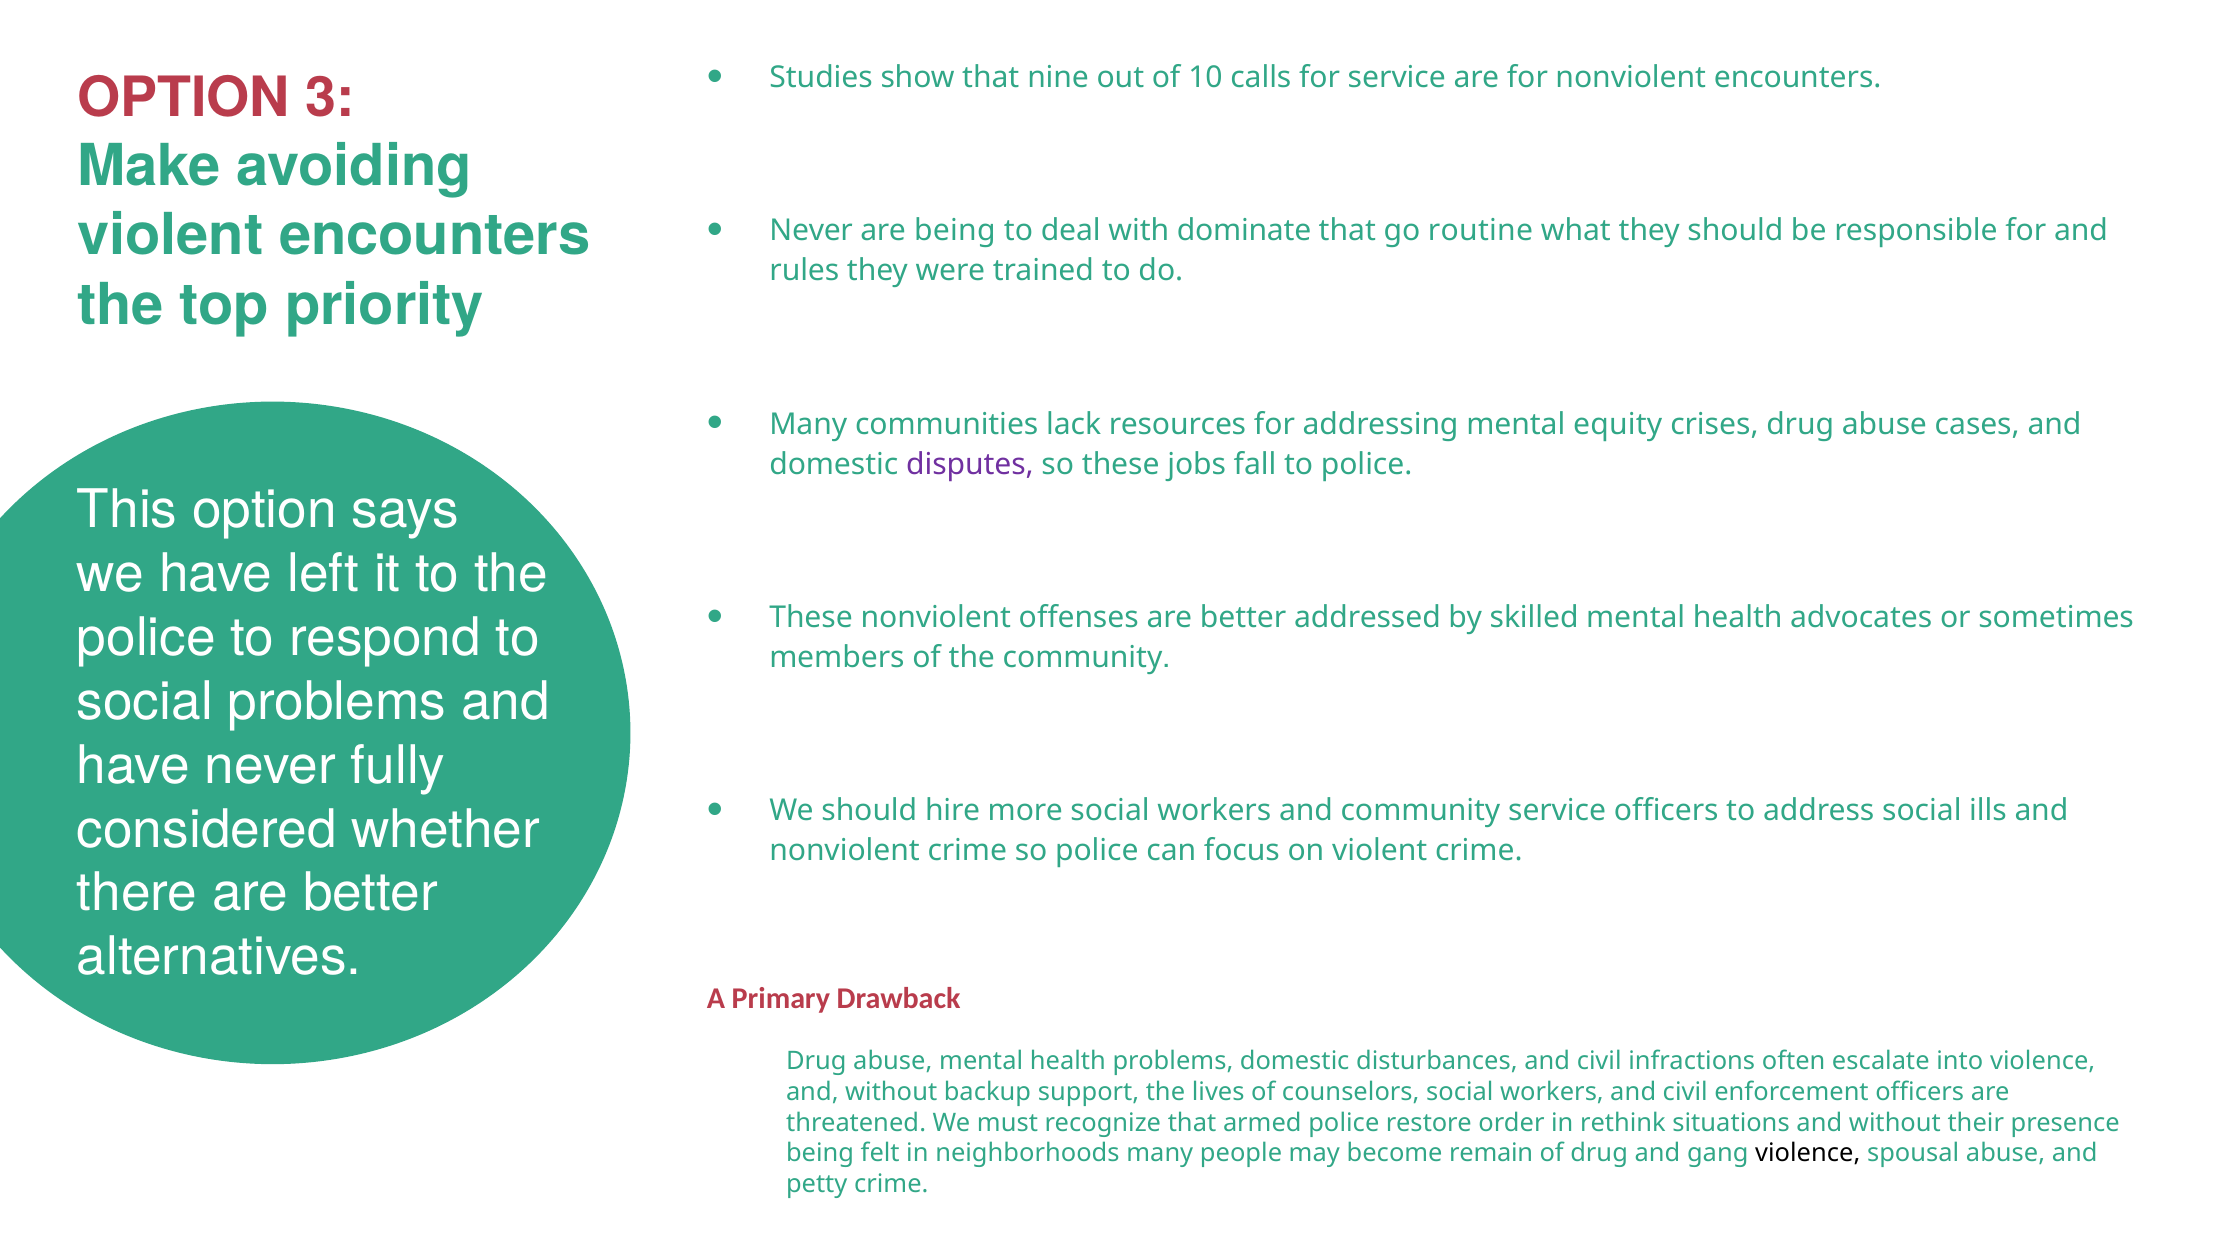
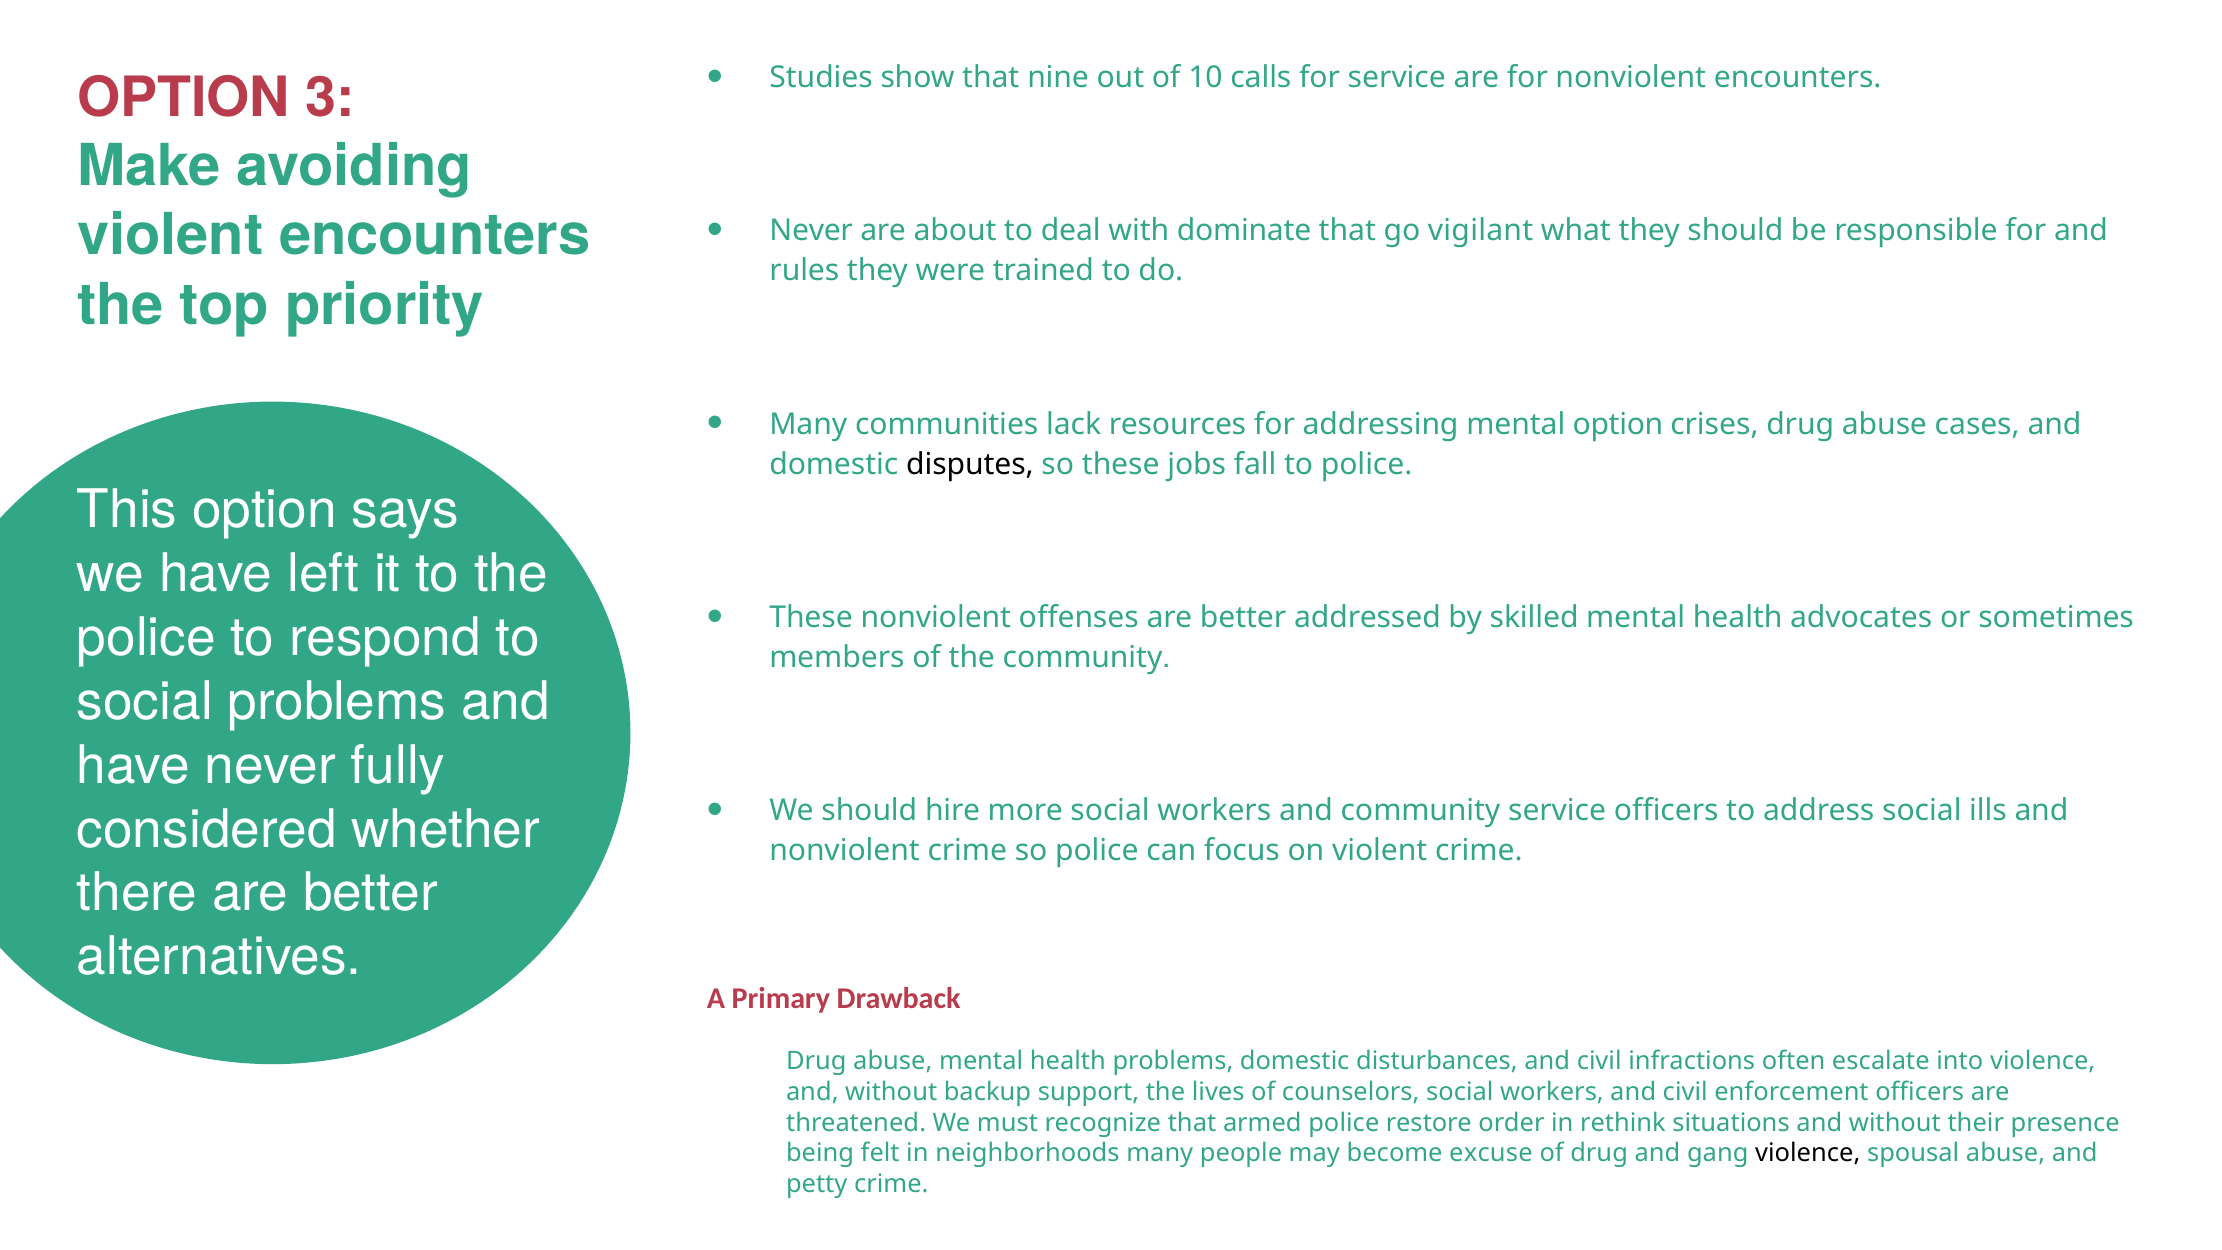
are being: being -> about
routine: routine -> vigilant
mental equity: equity -> option
disputes colour: purple -> black
remain: remain -> excuse
